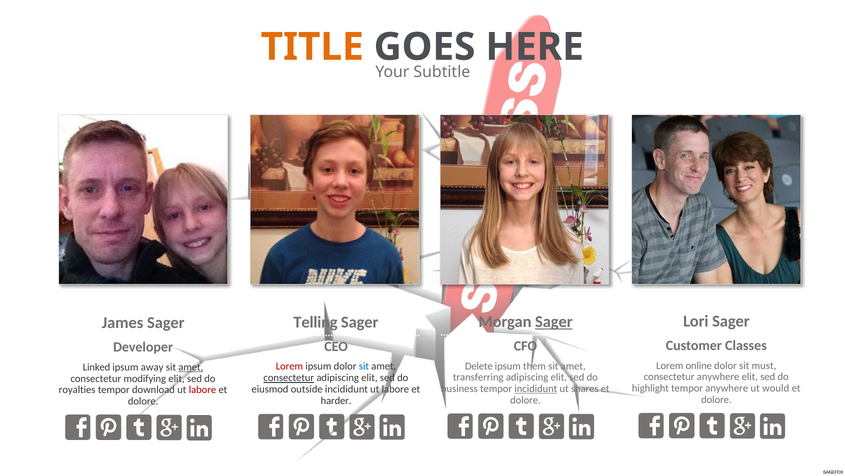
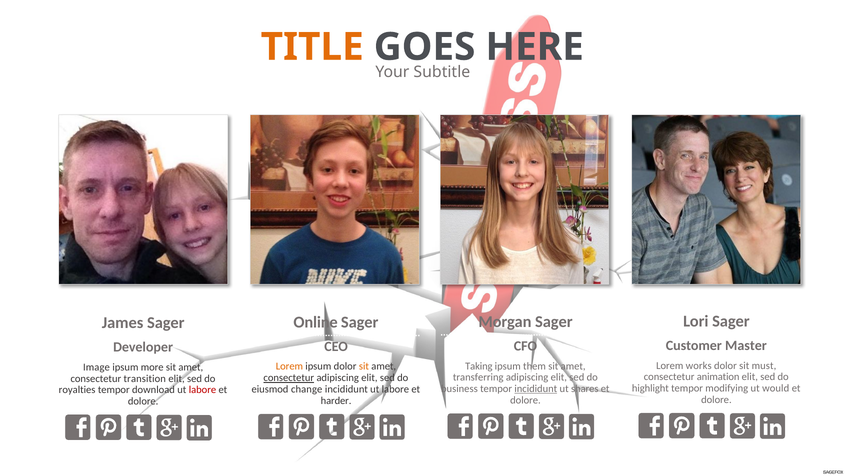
Sager at (554, 321) underline: present -> none
Telling: Telling -> Online
Classes: Classes -> Master
online: online -> works
Delete: Delete -> Taking
Lorem at (289, 366) colour: red -> orange
sit at (364, 366) colour: blue -> orange
Linked: Linked -> Image
away: away -> more
amet at (191, 367) underline: present -> none
consectetur anywhere: anywhere -> animation
modifying: modifying -> transition
tempor anywhere: anywhere -> modifying
outside: outside -> change
